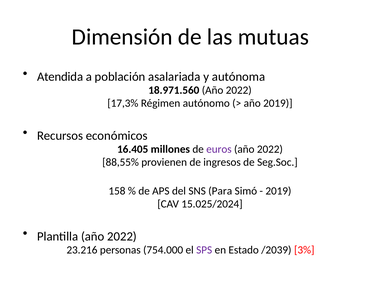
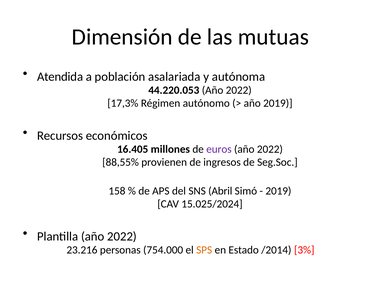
18.971.560: 18.971.560 -> 44.220.053
Para: Para -> Abril
SPS colour: purple -> orange
/2039: /2039 -> /2014
